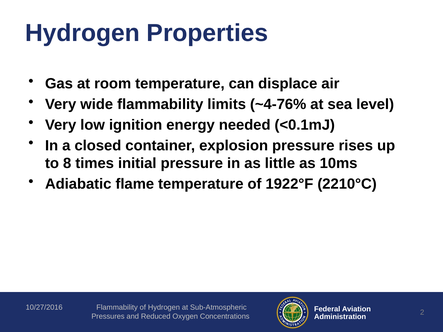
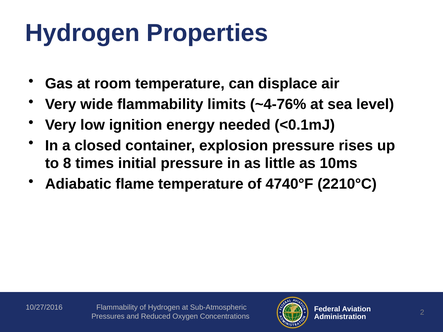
1922°F: 1922°F -> 4740°F
